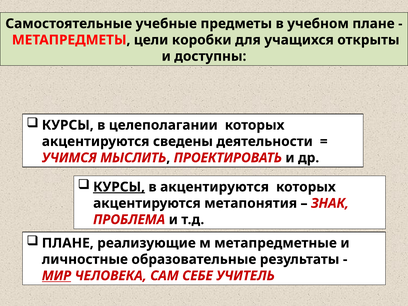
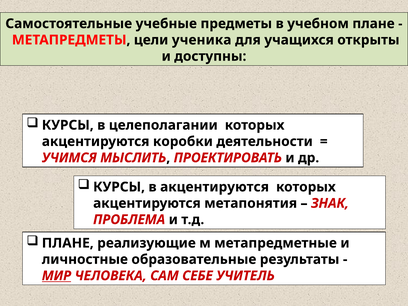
коробки: коробки -> ученика
сведены: сведены -> коробки
КУРСЫ at (119, 187) underline: present -> none
